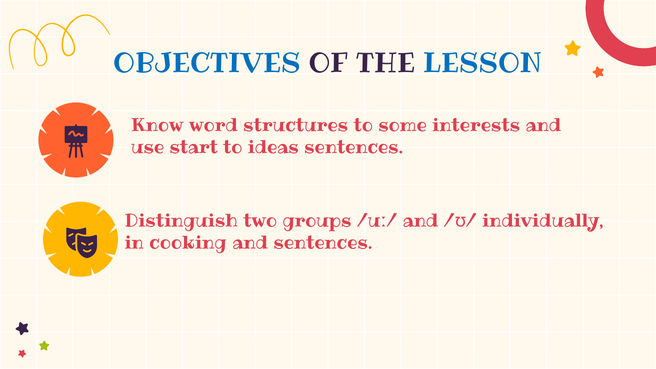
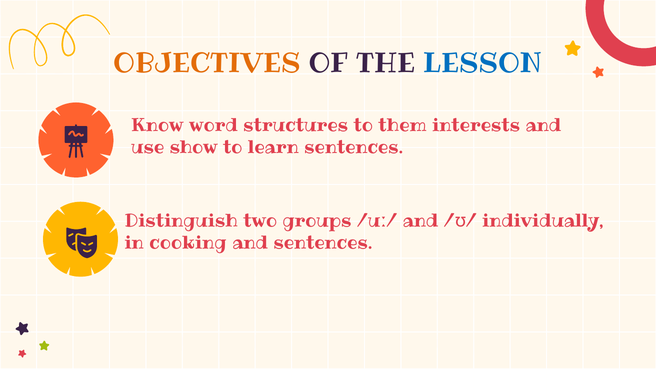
OBJECTIVES colour: blue -> orange
some: some -> them
start: start -> show
ideas: ideas -> learn
